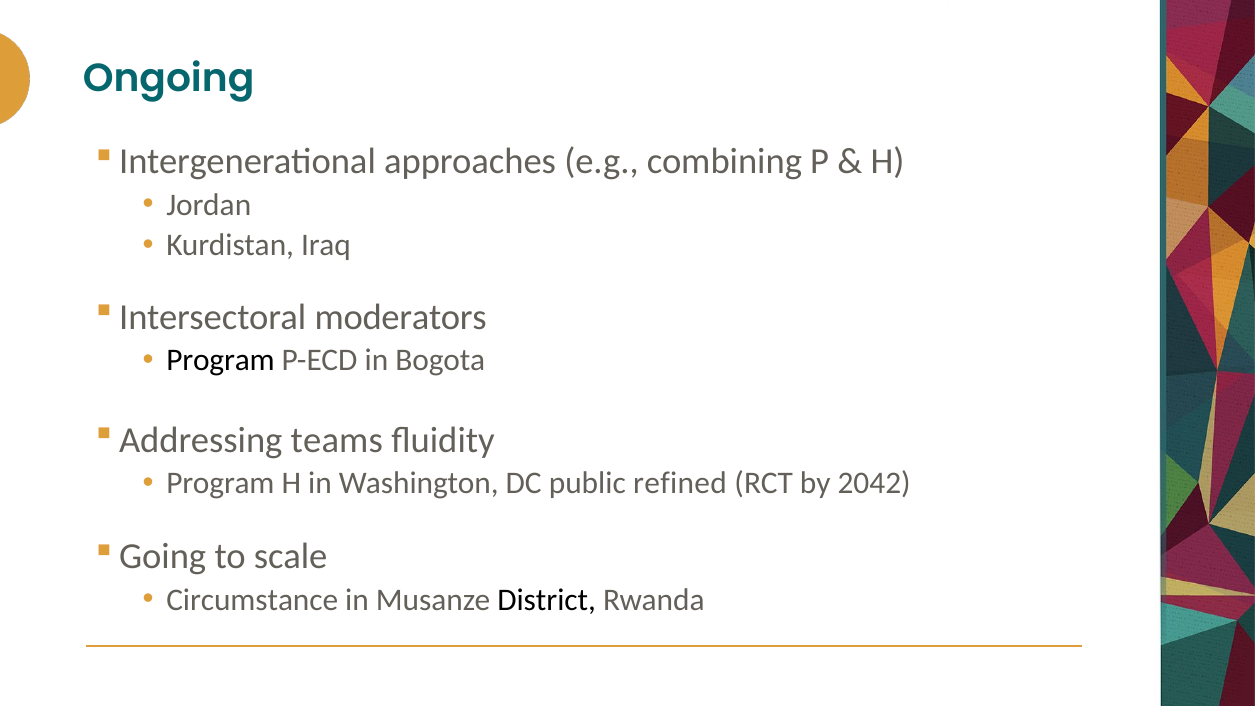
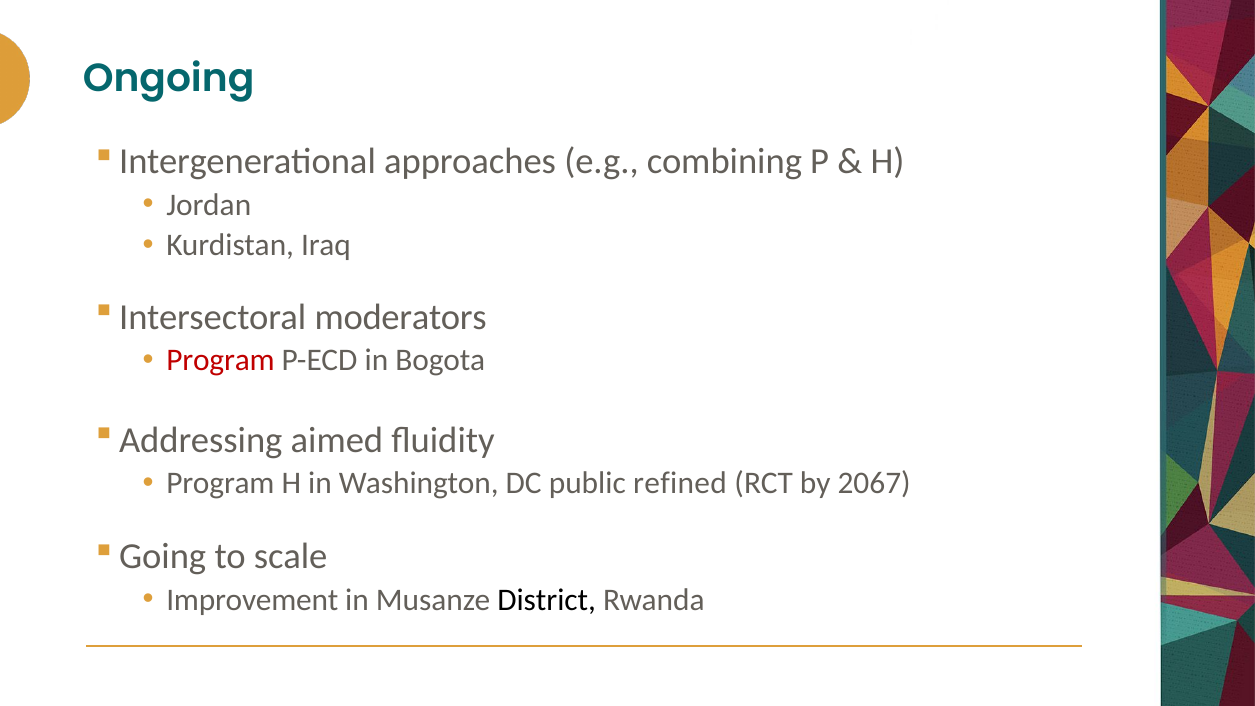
Program at (220, 360) colour: black -> red
teams: teams -> aimed
2042: 2042 -> 2067
Circumstance: Circumstance -> Improvement
